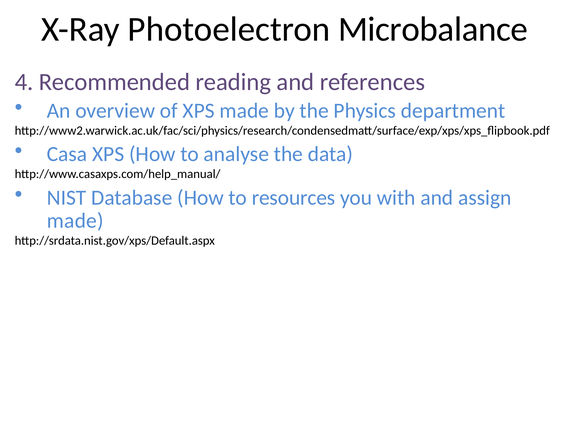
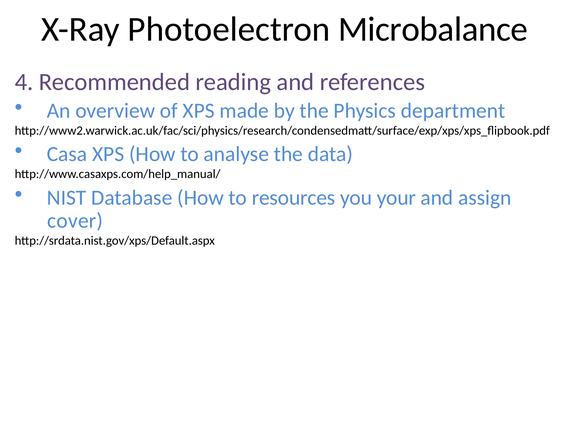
with: with -> your
made at (75, 221): made -> cover
